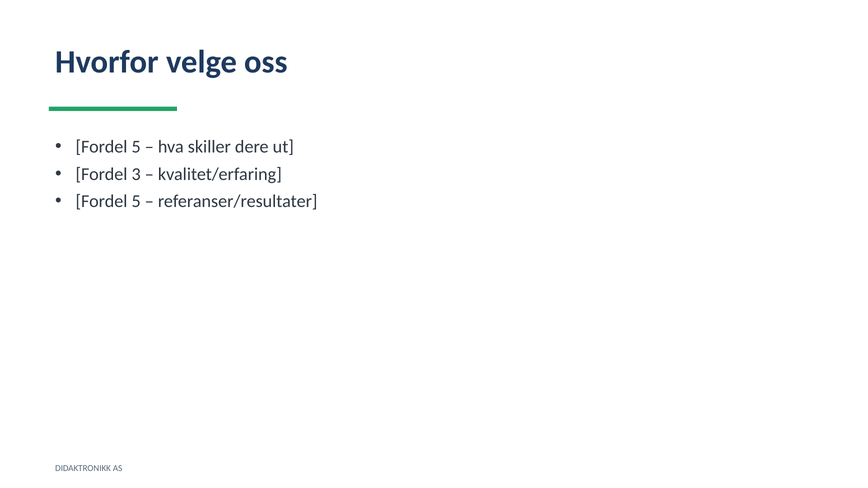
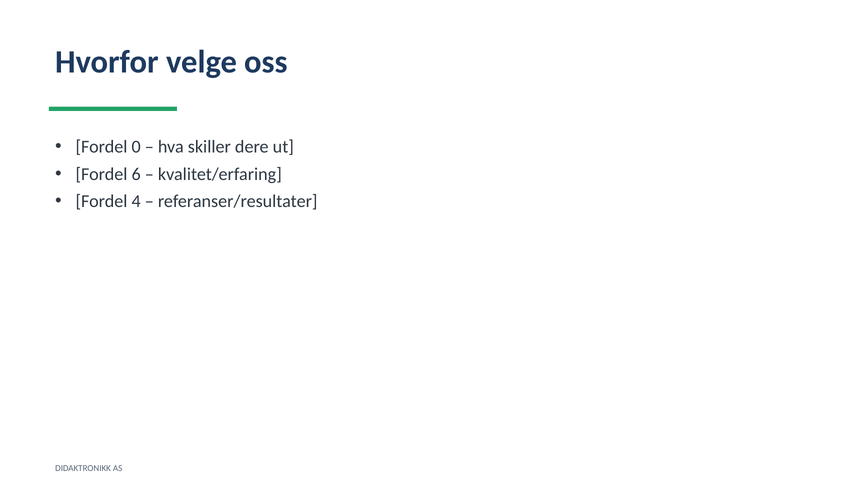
5 at (136, 147): 5 -> 0
3: 3 -> 6
5 at (136, 201): 5 -> 4
